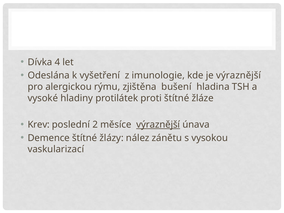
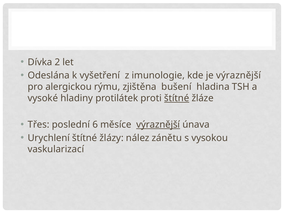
4: 4 -> 2
štítné at (177, 98) underline: none -> present
Krev: Krev -> Třes
2: 2 -> 6
Demence: Demence -> Urychlení
